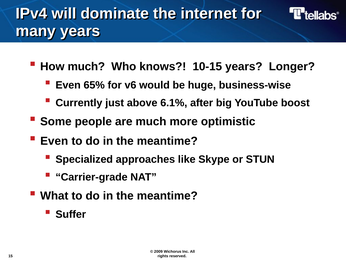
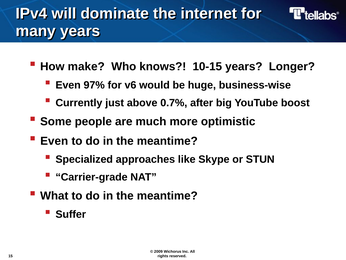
How much: much -> make
65%: 65% -> 97%
6.1%: 6.1% -> 0.7%
